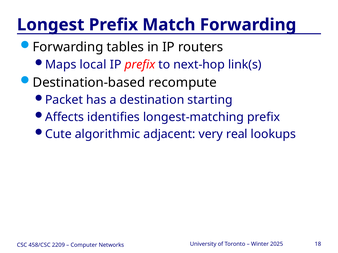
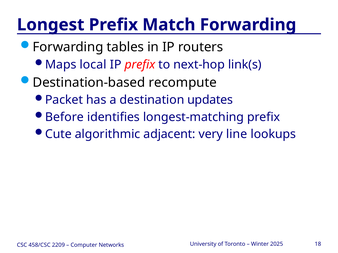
starting: starting -> updates
Affects: Affects -> Before
real: real -> line
